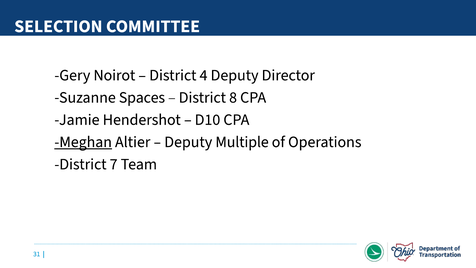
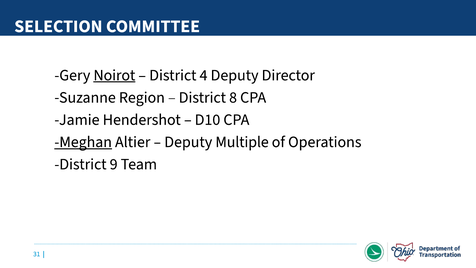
Noirot underline: none -> present
Spaces: Spaces -> Region
7: 7 -> 9
